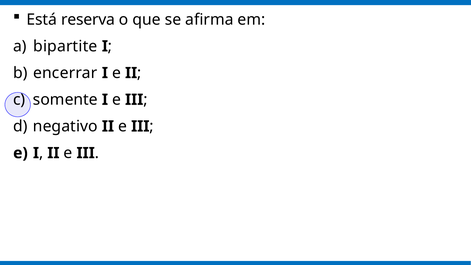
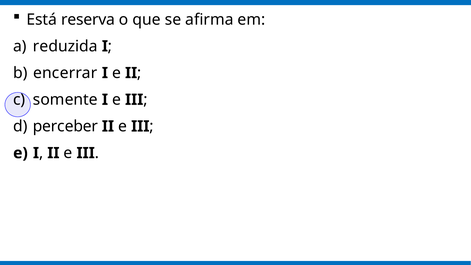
bipartite: bipartite -> reduzida
negativo: negativo -> perceber
